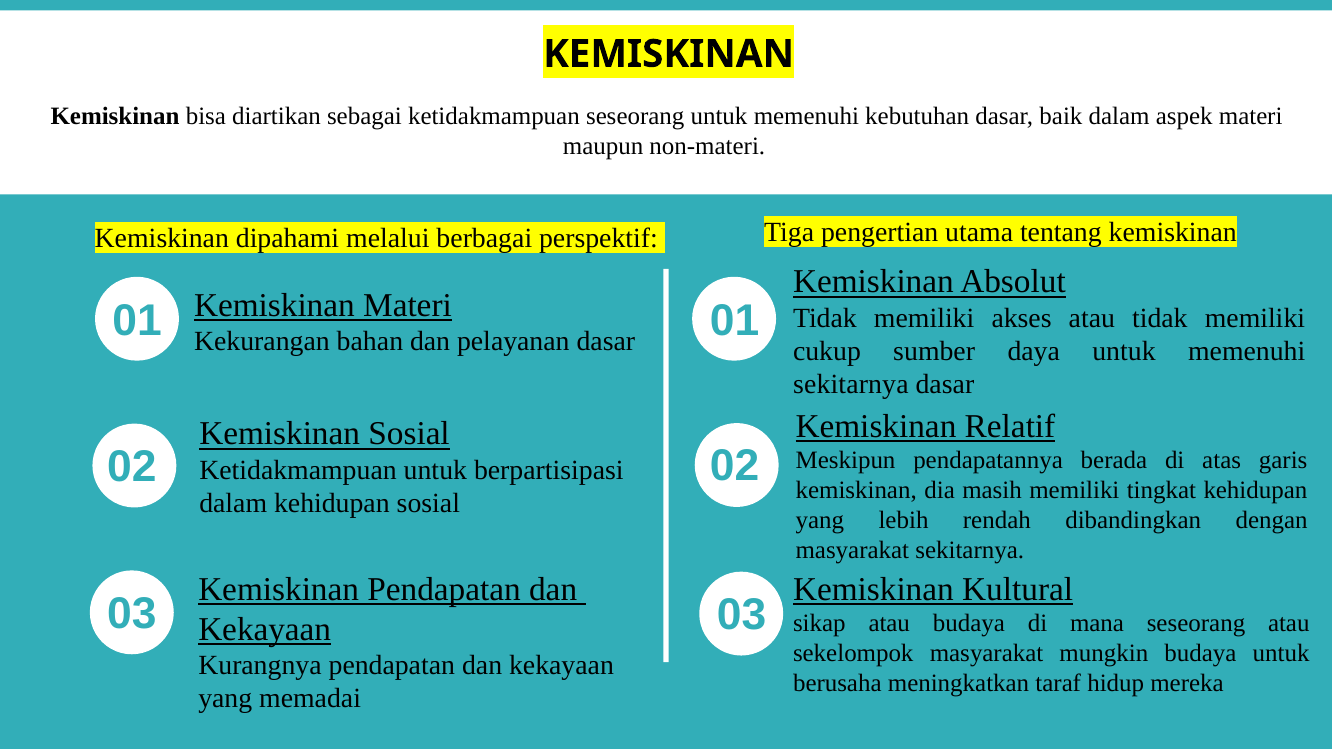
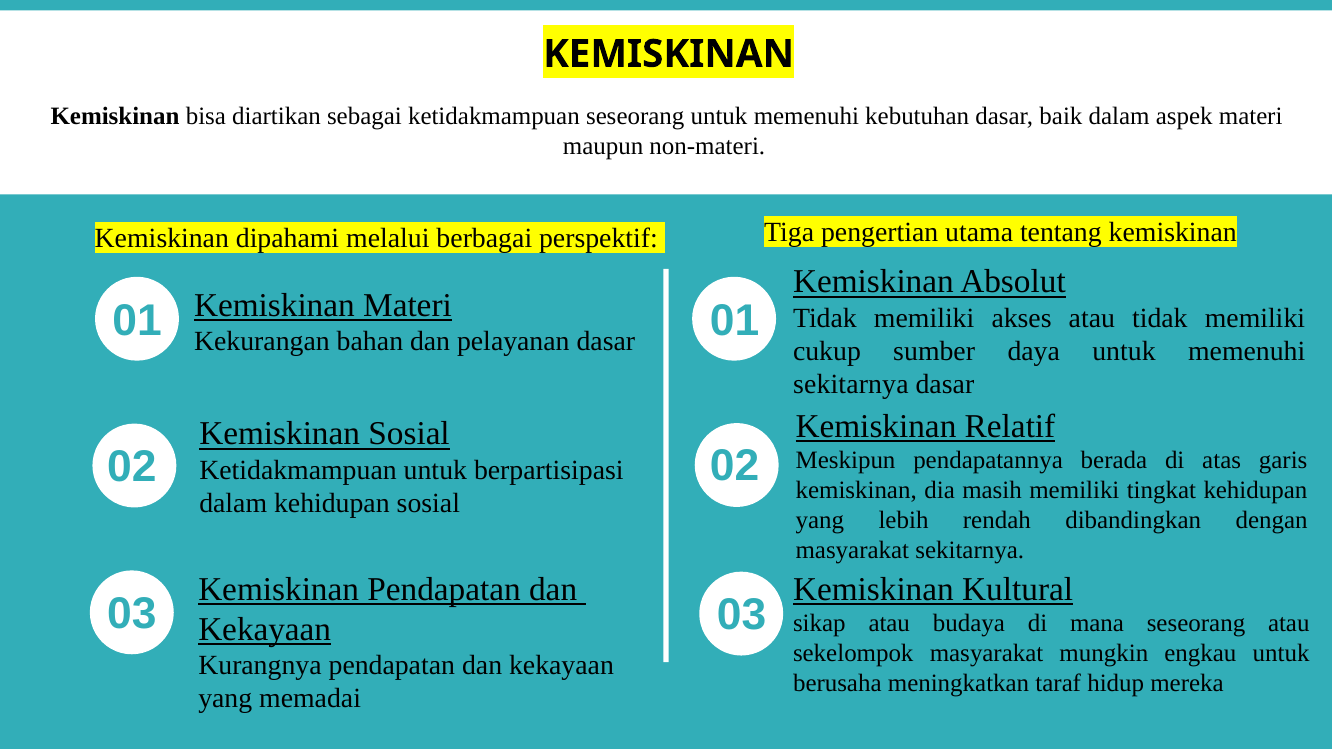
mungkin budaya: budaya -> engkau
